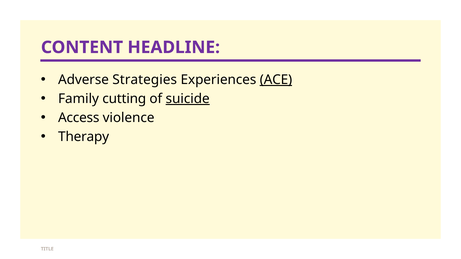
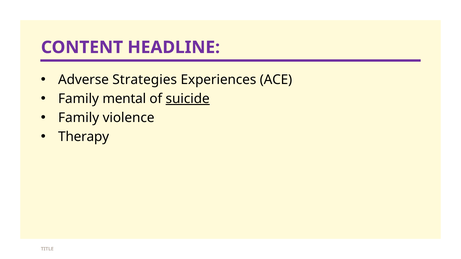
ACE underline: present -> none
cutting: cutting -> mental
Access at (79, 118): Access -> Family
